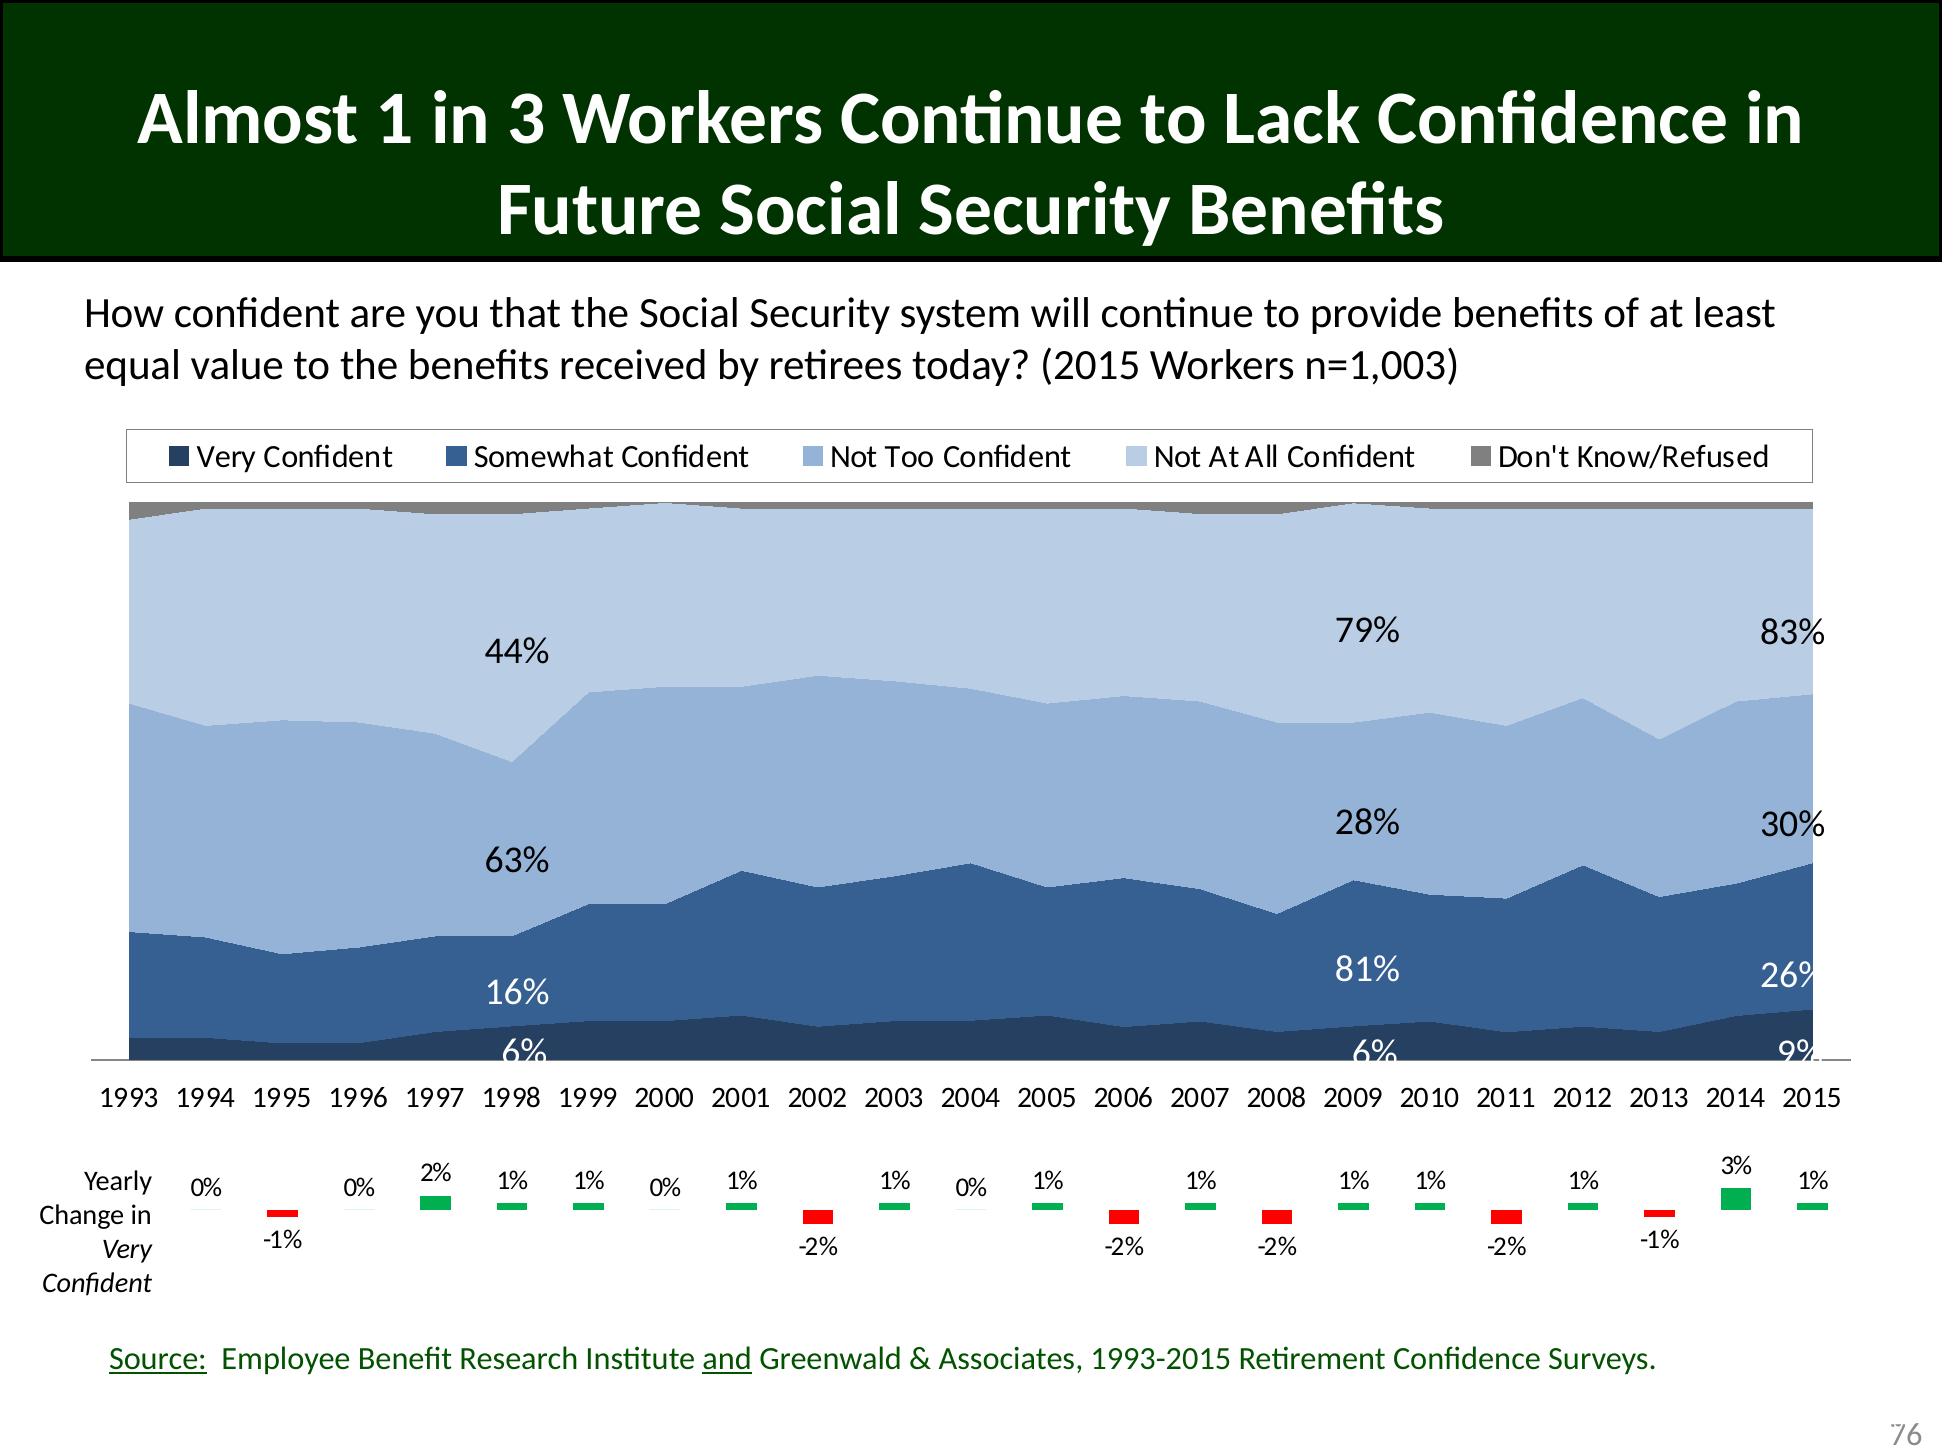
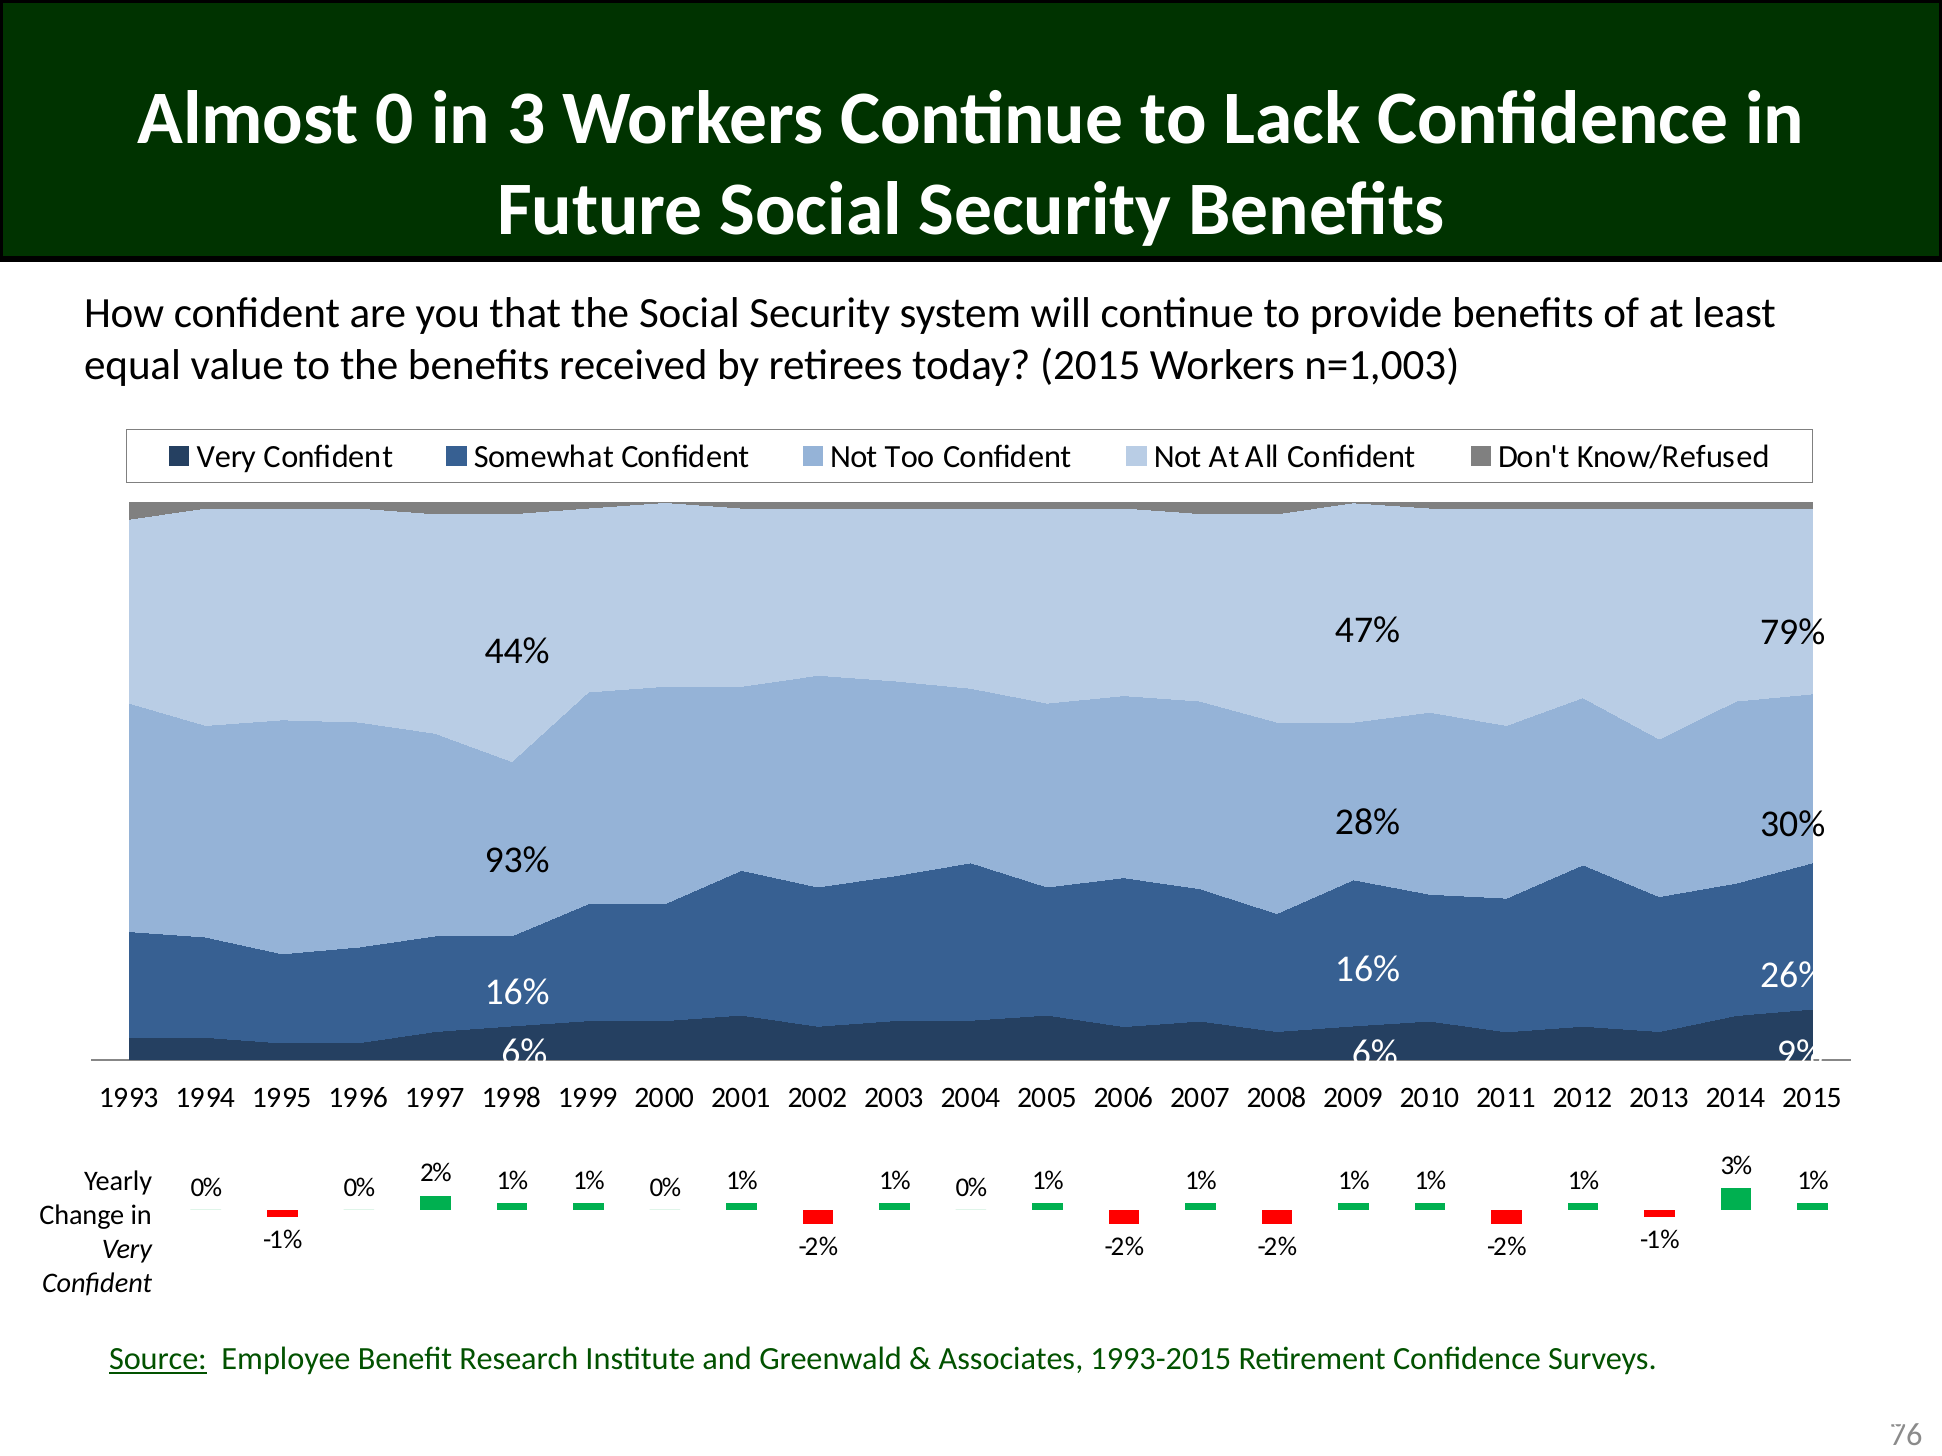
1: 1 -> 0
79%: 79% -> 47%
83%: 83% -> 79%
63%: 63% -> 93%
81% at (1368, 969): 81% -> 16%
and underline: present -> none
